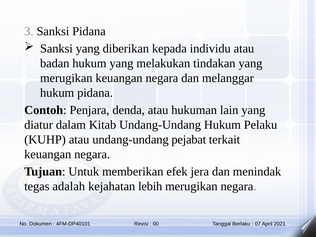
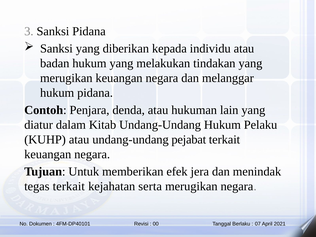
tegas adalah: adalah -> terkait
lebih: lebih -> serta
